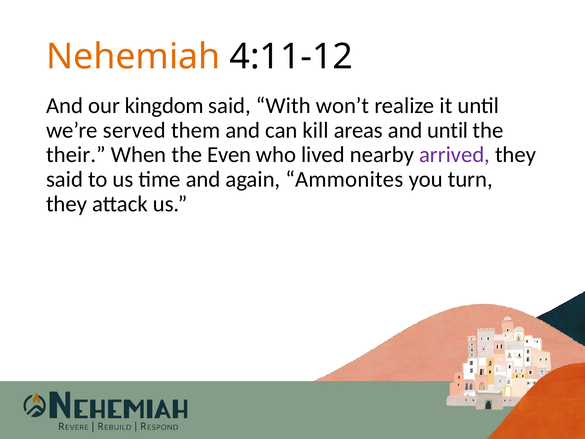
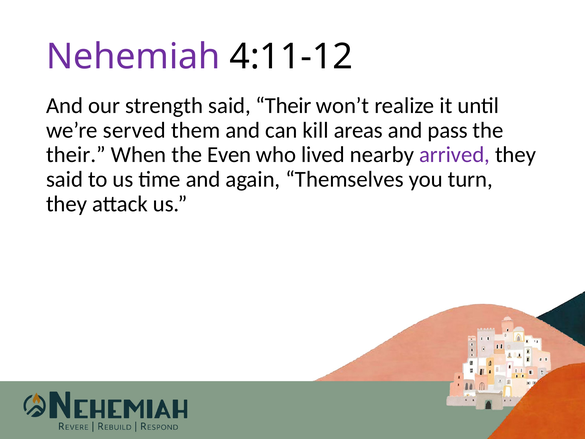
Nehemiah colour: orange -> purple
kingdom: kingdom -> strength
said With: With -> Their
and until: until -> pass
Ammonites: Ammonites -> Themselves
